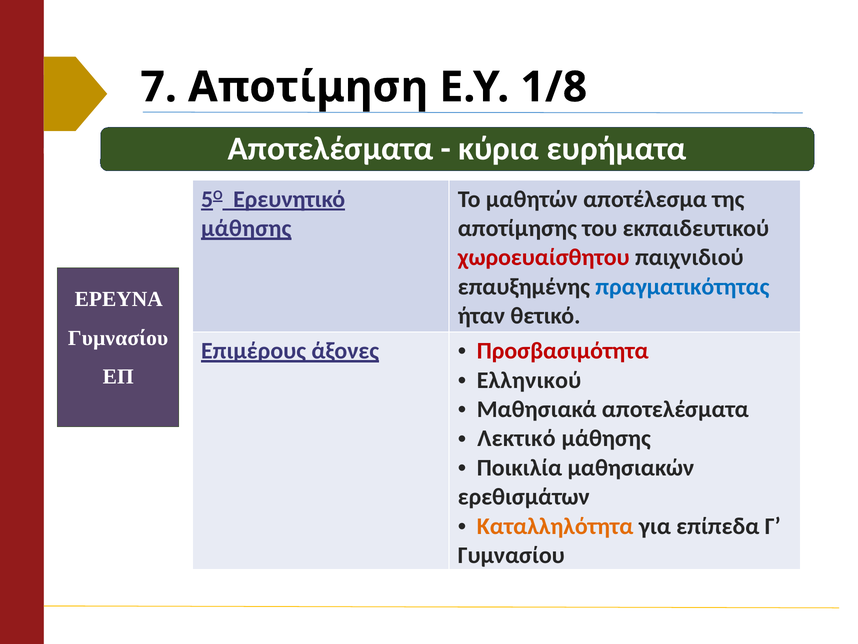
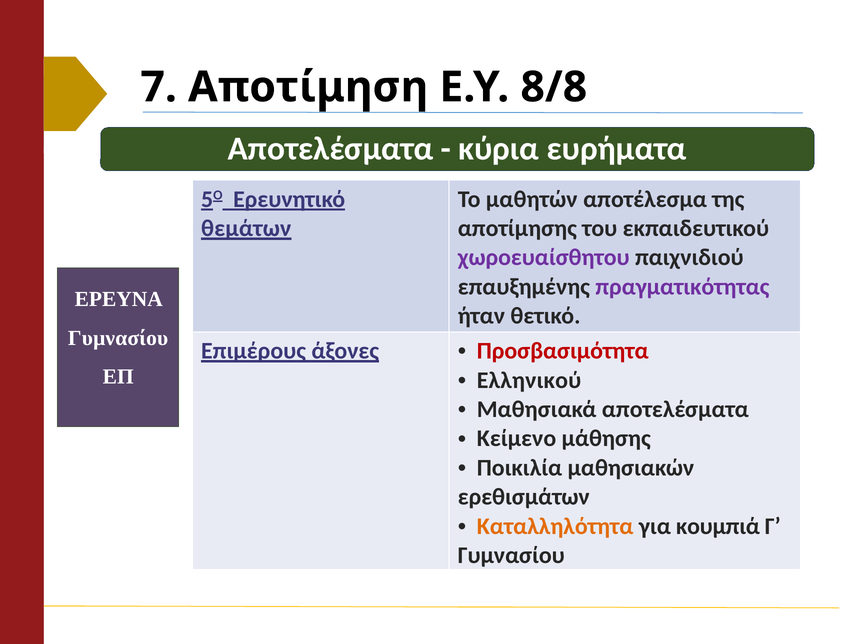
1/8: 1/8 -> 8/8
μάθησης at (246, 228): μάθησης -> θεμάτων
χωροευαίσθητου colour: red -> purple
πραγματικότητας colour: blue -> purple
Λεκτικό: Λεκτικό -> Κείμενο
επίπεδα: επίπεδα -> κουμπιά
